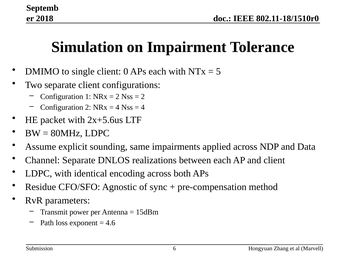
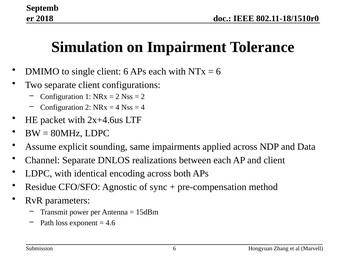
client 0: 0 -> 6
5 at (218, 72): 5 -> 6
2x+5.6us: 2x+5.6us -> 2x+4.6us
